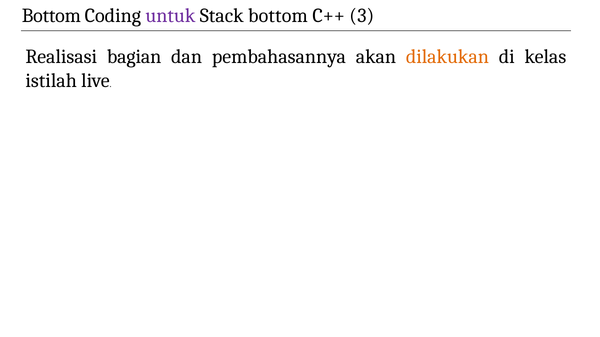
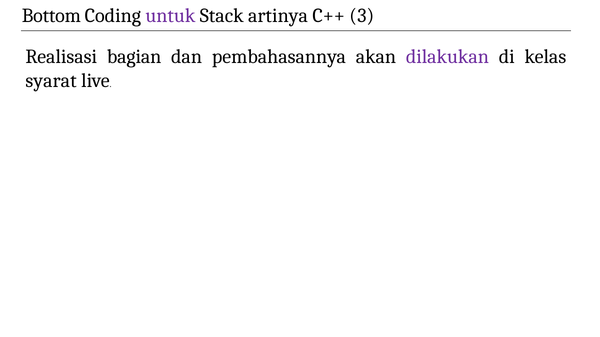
Stack bottom: bottom -> artinya
dilakukan colour: orange -> purple
istilah: istilah -> syarat
